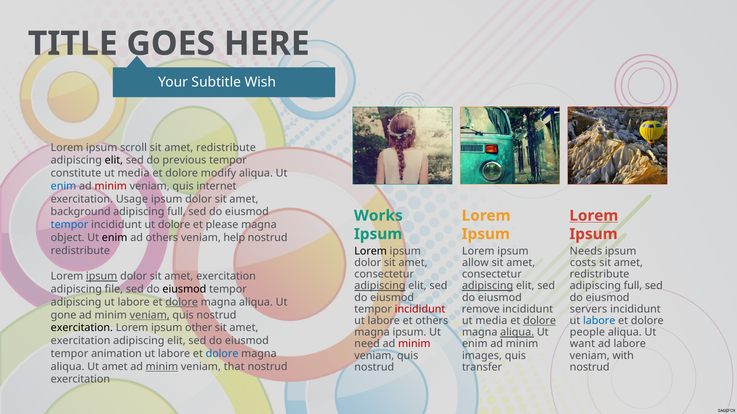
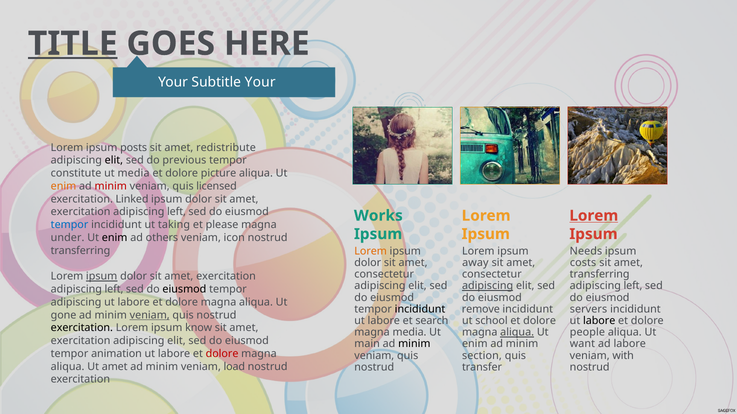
TITLE underline: none -> present
Subtitle Wish: Wish -> Your
scroll: scroll -> posts
modify: modify -> picture
enim at (64, 186) colour: blue -> orange
internet: internet -> licensed
Usage: Usage -> Linked
background at (81, 212): background -> exercitation
full at (176, 212): full -> left
ut dolore: dolore -> taking
object: object -> under
help: help -> icon
redistribute at (80, 251): redistribute -> transferring
Lorem at (371, 251) colour: black -> orange
allow: allow -> away
redistribute at (600, 275): redistribute -> transferring
adipiscing at (380, 286) underline: present -> none
full at (633, 286): full -> left
file at (114, 290): file -> left
dolore at (182, 303) underline: present -> none
incididunt at (420, 310) colour: red -> black
et others: others -> search
media at (491, 321): media -> school
dolore at (540, 321) underline: present -> none
labore at (599, 321) colour: blue -> black
other: other -> know
magna ipsum: ipsum -> media
need: need -> main
minim at (414, 344) colour: red -> black
dolore at (222, 354) colour: blue -> red
images: images -> section
minim at (162, 367) underline: present -> none
that: that -> load
